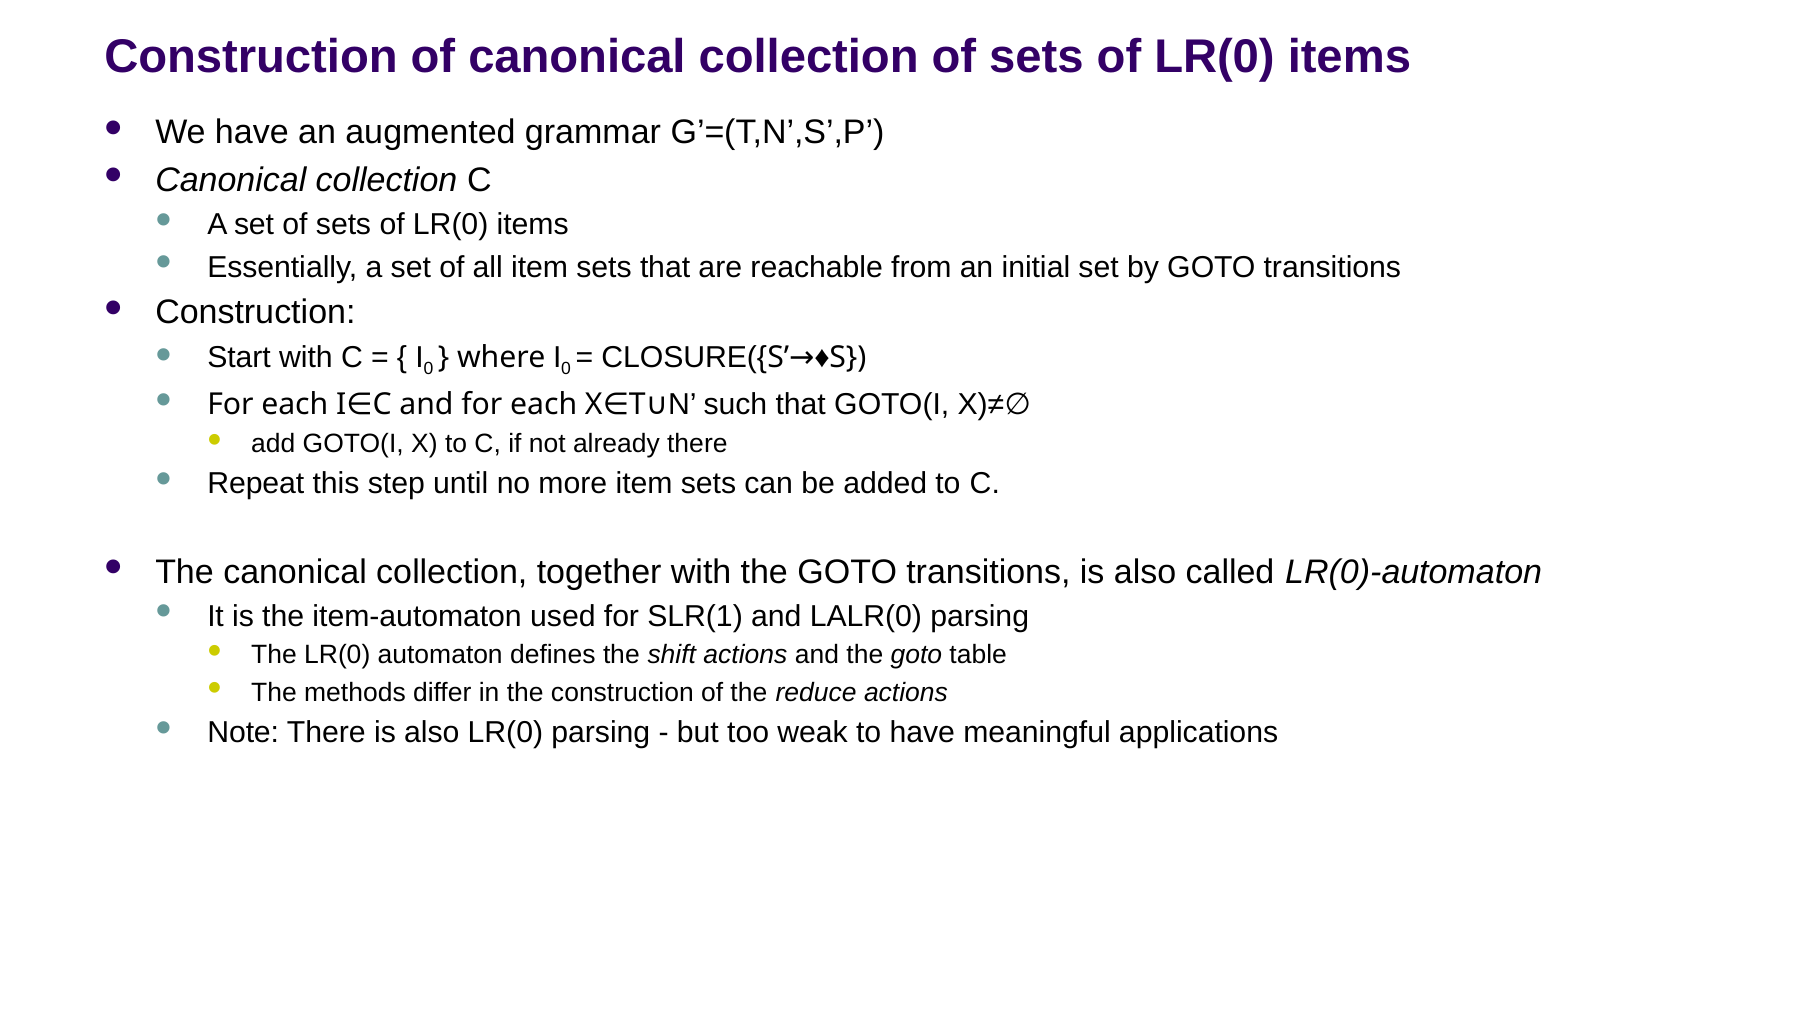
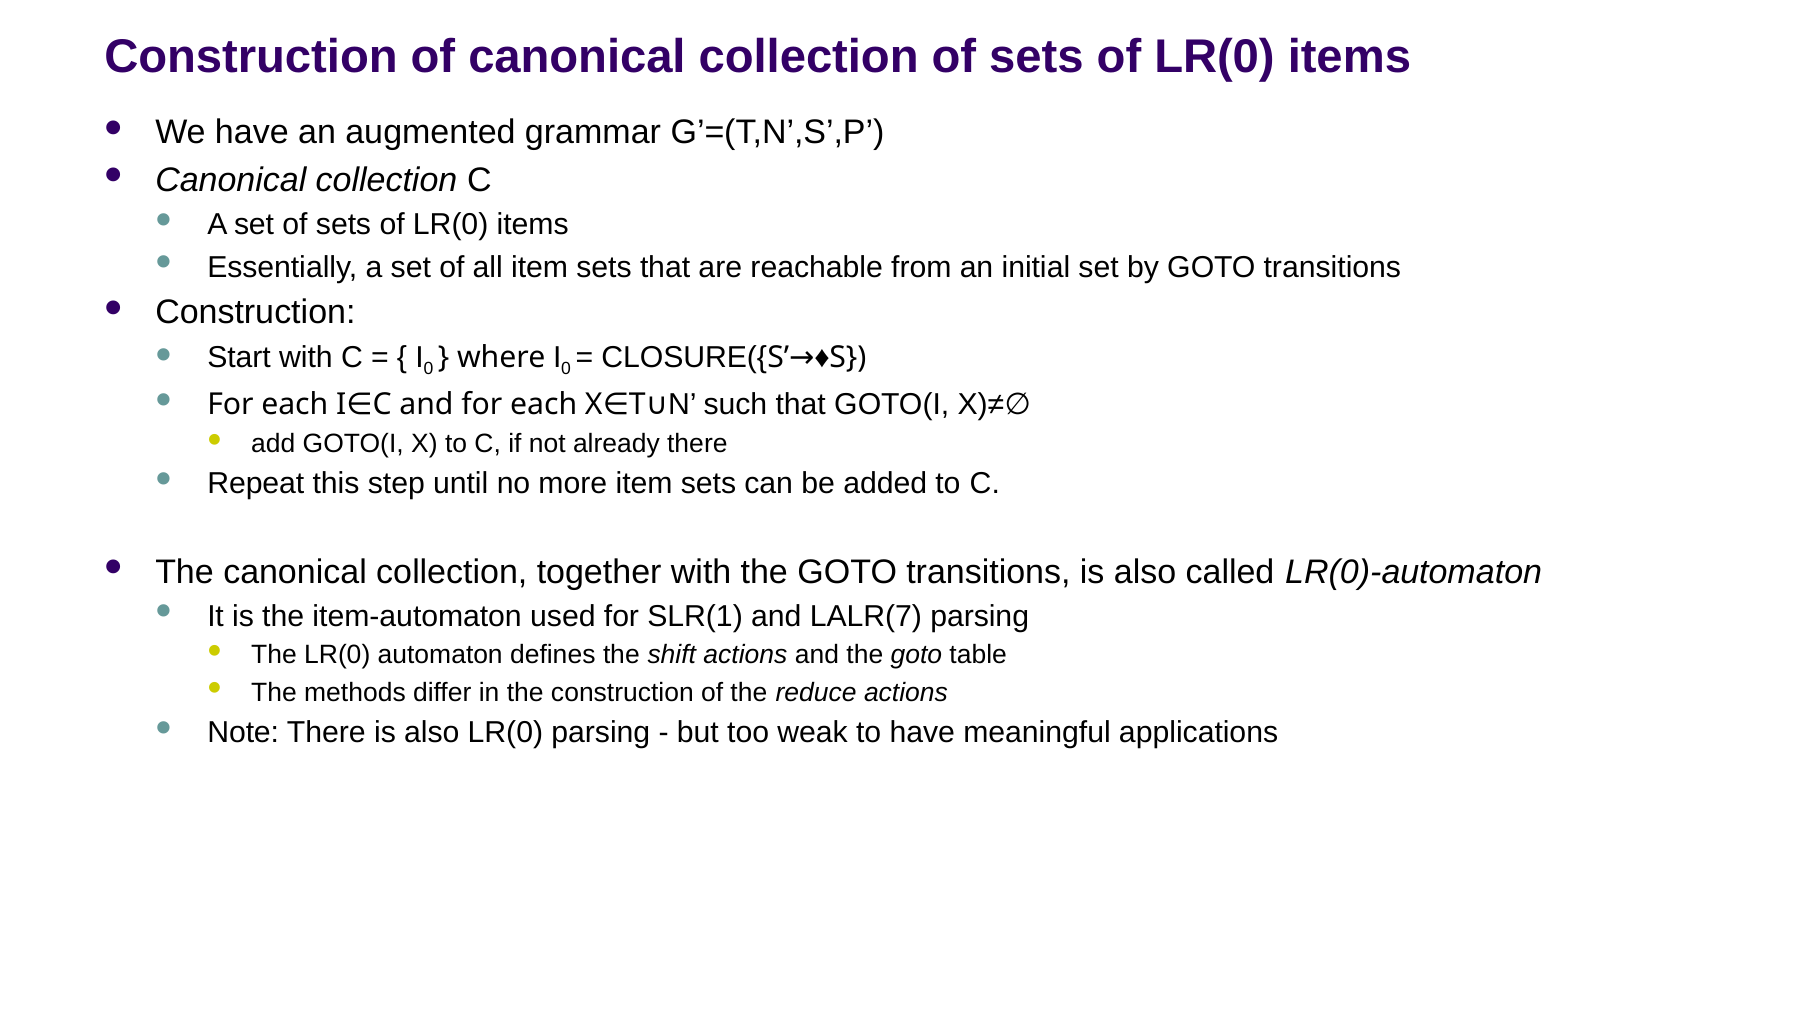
LALR(0: LALR(0 -> LALR(7
